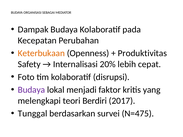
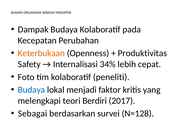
20%: 20% -> 34%
disrupsi: disrupsi -> peneliti
Budaya at (31, 90) colour: purple -> blue
Tunggal at (33, 114): Tunggal -> Sebagai
N=475: N=475 -> N=128
